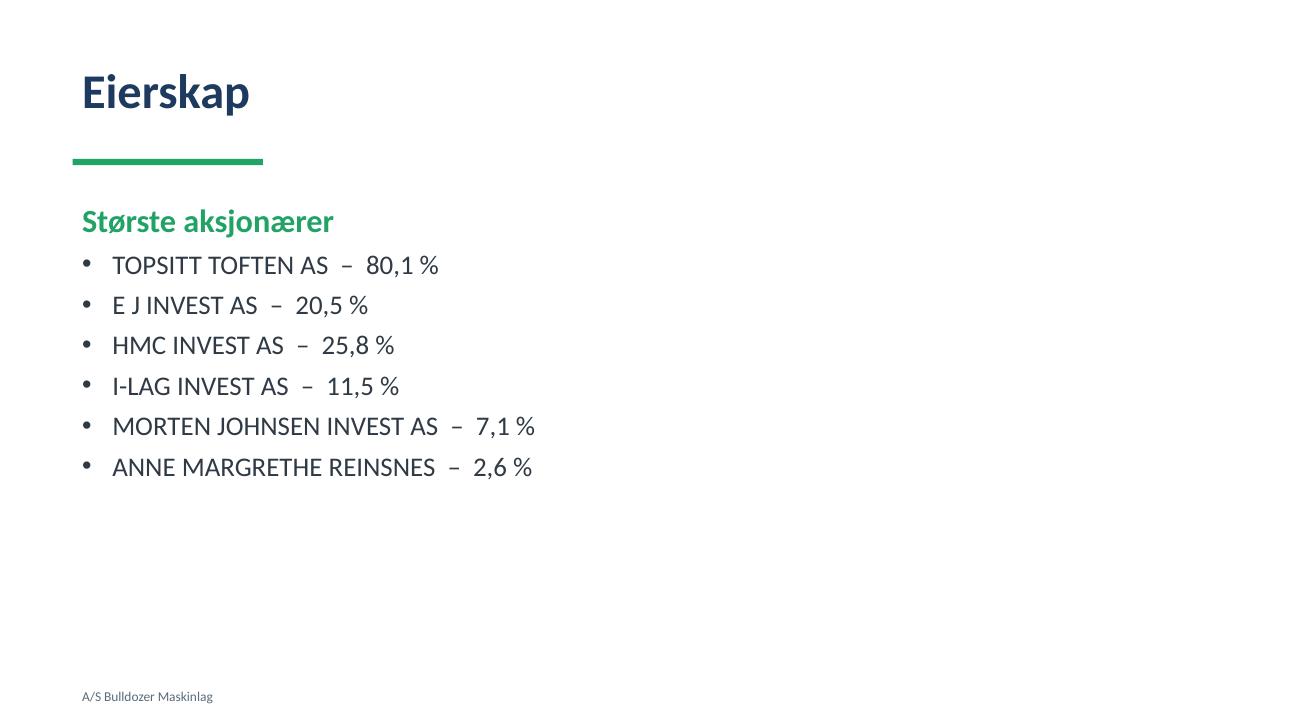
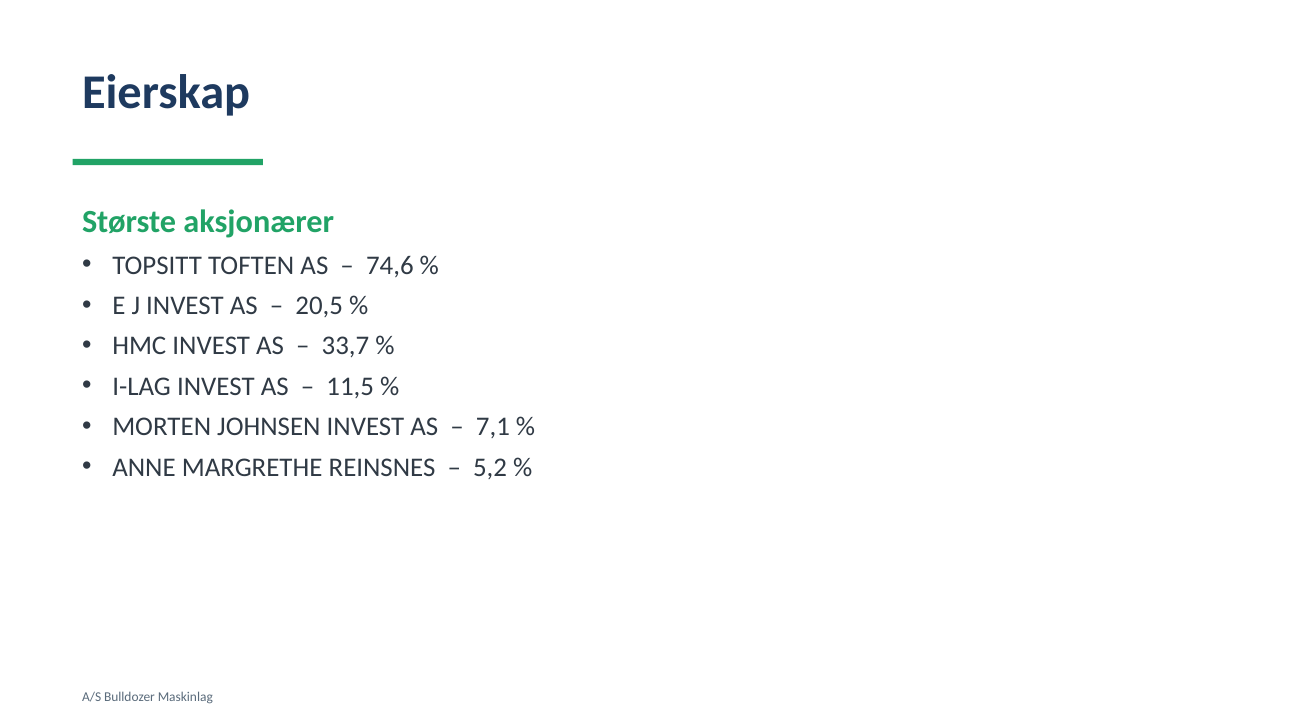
80,1: 80,1 -> 74,6
25,8: 25,8 -> 33,7
2,6: 2,6 -> 5,2
